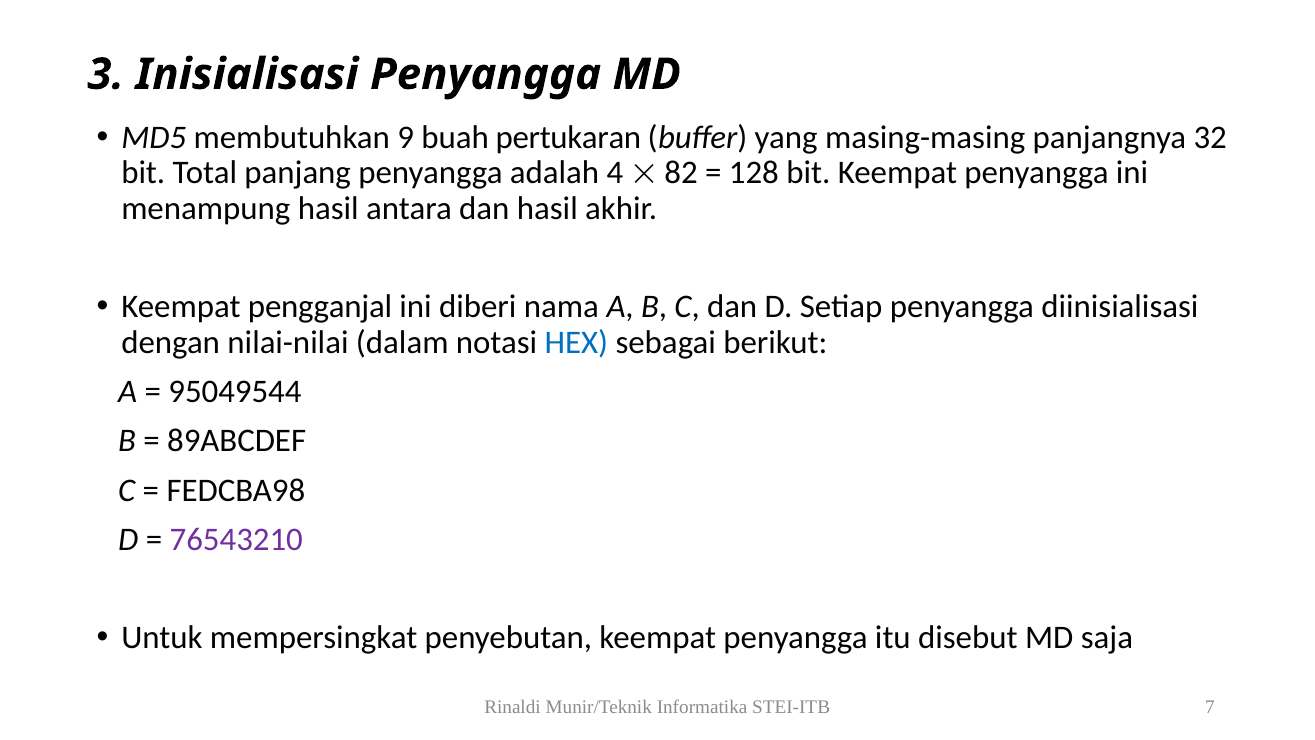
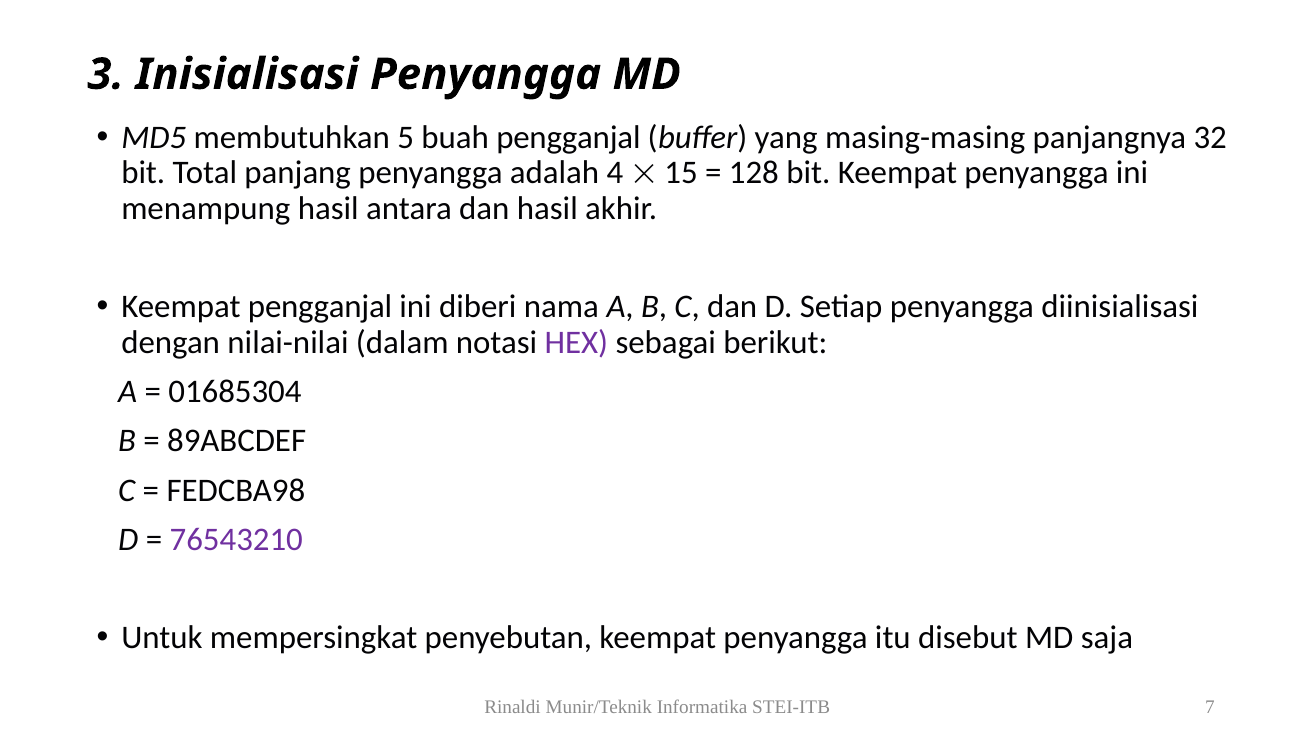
9: 9 -> 5
buah pertukaran: pertukaran -> pengganjal
82: 82 -> 15
HEX colour: blue -> purple
95049544: 95049544 -> 01685304
